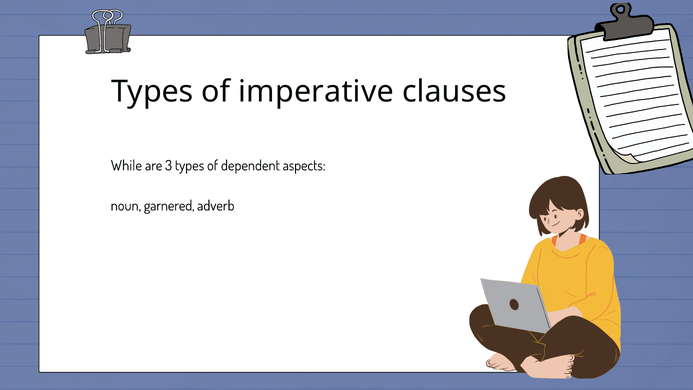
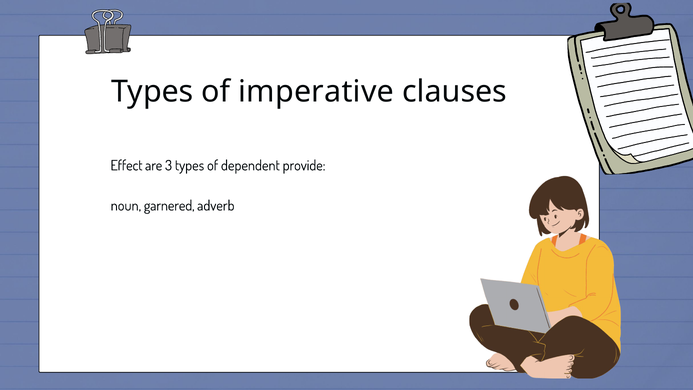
While: While -> Effect
aspects: aspects -> provide
